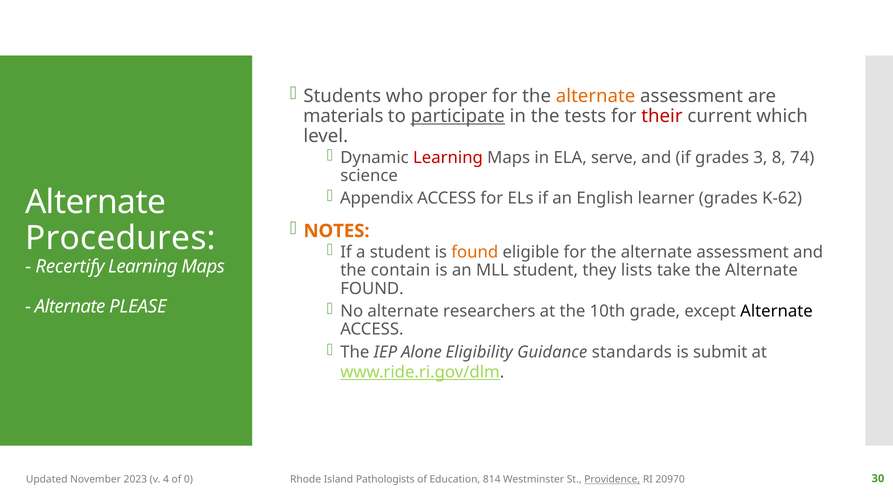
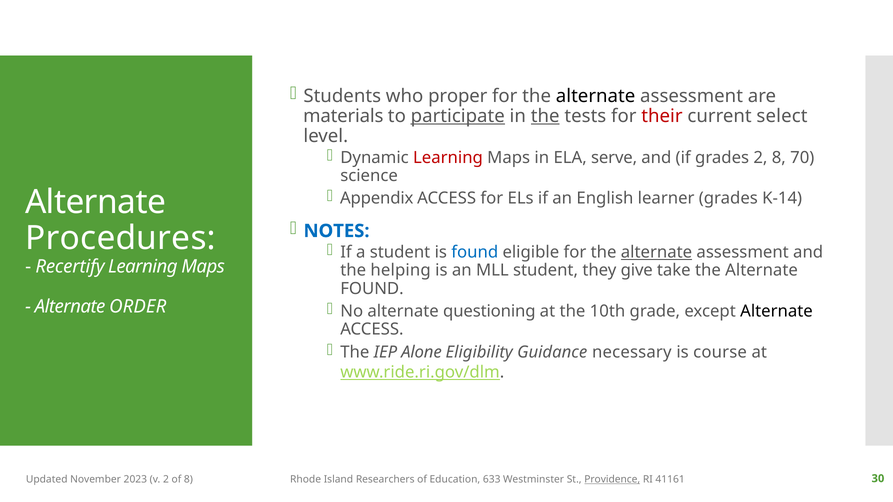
alternate at (596, 96) colour: orange -> black
the at (545, 116) underline: none -> present
which: which -> select
grades 3: 3 -> 2
74: 74 -> 70
K-62: K-62 -> K-14
NOTES colour: orange -> blue
found at (475, 253) colour: orange -> blue
alternate at (657, 253) underline: none -> present
contain: contain -> helping
lists: lists -> give
PLEASE: PLEASE -> ORDER
researchers: researchers -> questioning
standards: standards -> necessary
submit: submit -> course
v 4: 4 -> 2
of 0: 0 -> 8
Pathologists: Pathologists -> Researchers
814: 814 -> 633
20970: 20970 -> 41161
